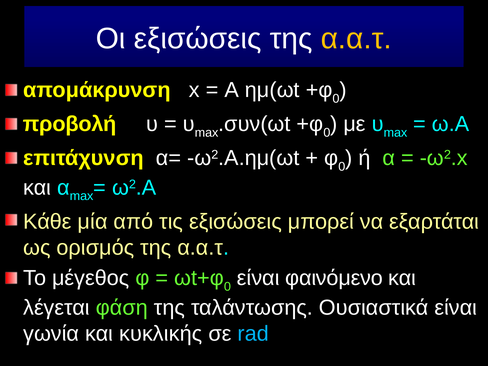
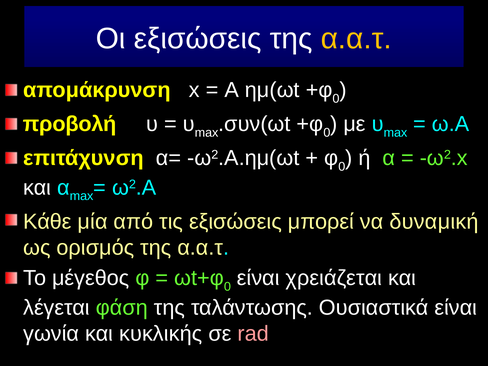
εξαρτάται: εξαρτάται -> δυναμική
φαινόμενο: φαινόμενο -> χρειάζεται
rad colour: light blue -> pink
